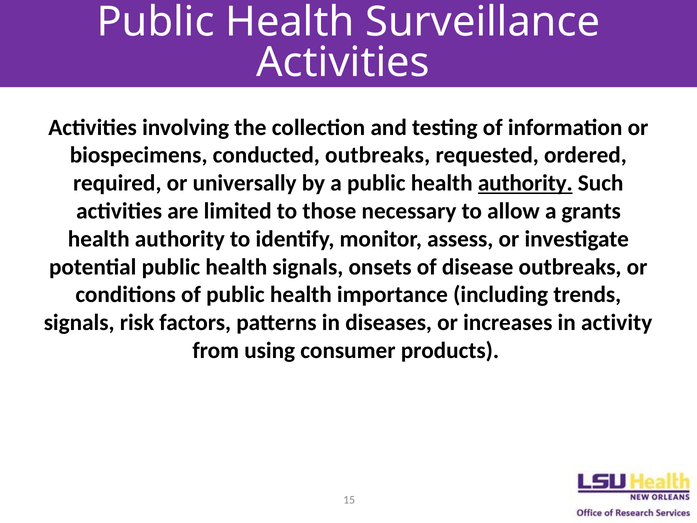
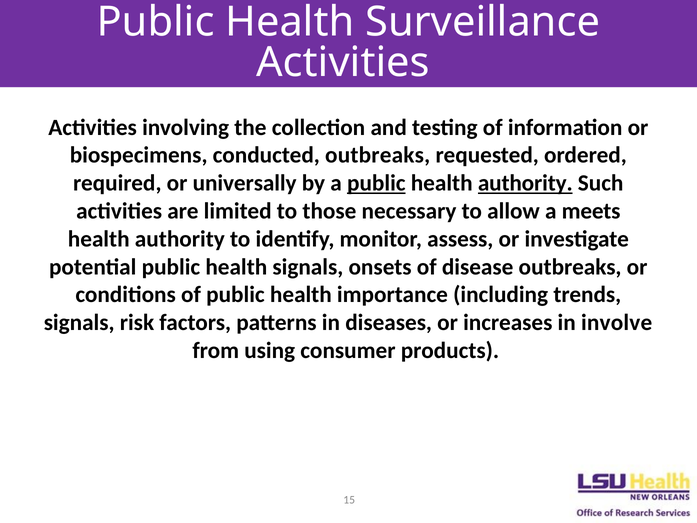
public at (376, 183) underline: none -> present
grants: grants -> meets
activity: activity -> involve
